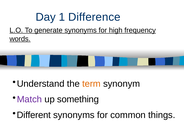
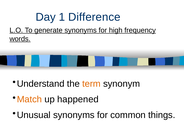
Match colour: purple -> orange
something: something -> happened
Different: Different -> Unusual
